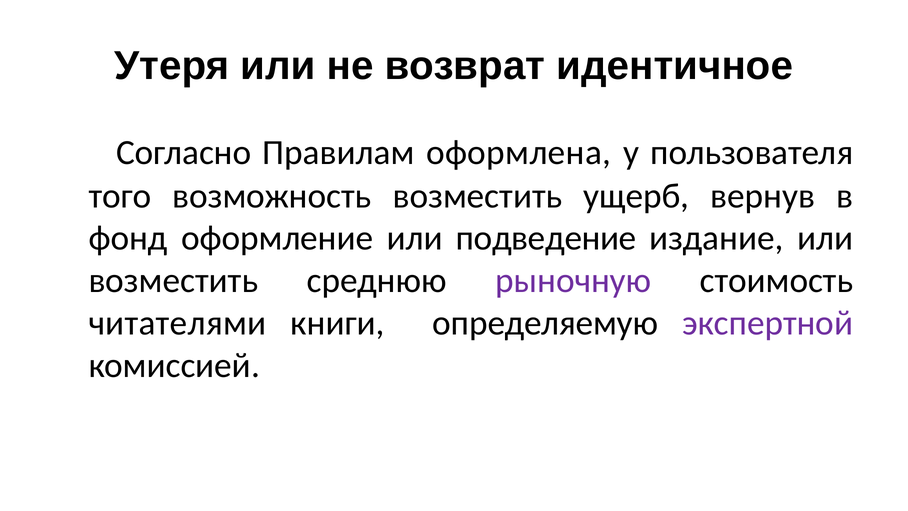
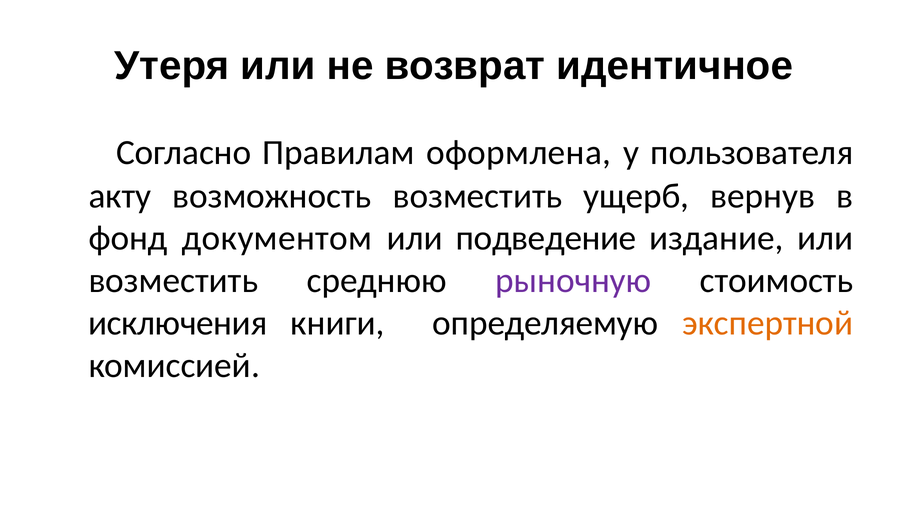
того: того -> акту
оформление: оформление -> документом
читателями: читателями -> исключения
экспертной colour: purple -> orange
